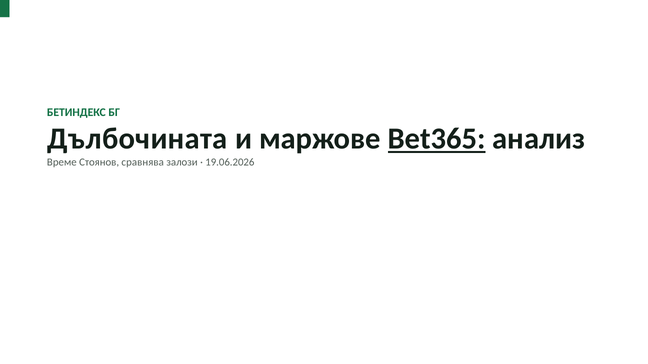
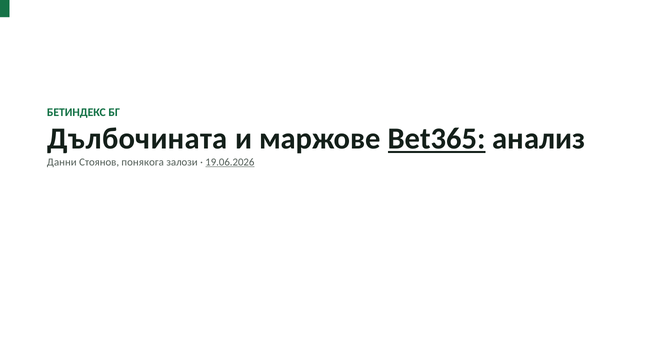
Време: Време -> Данни
сравнява: сравнява -> понякога
19.06.2026 underline: none -> present
